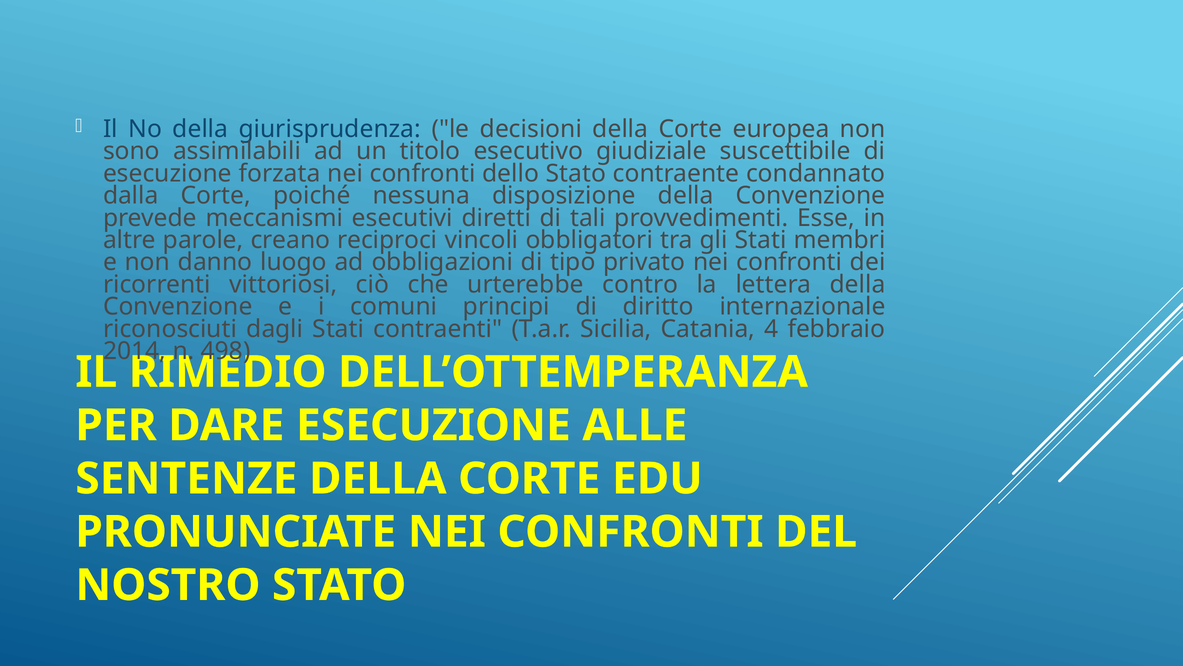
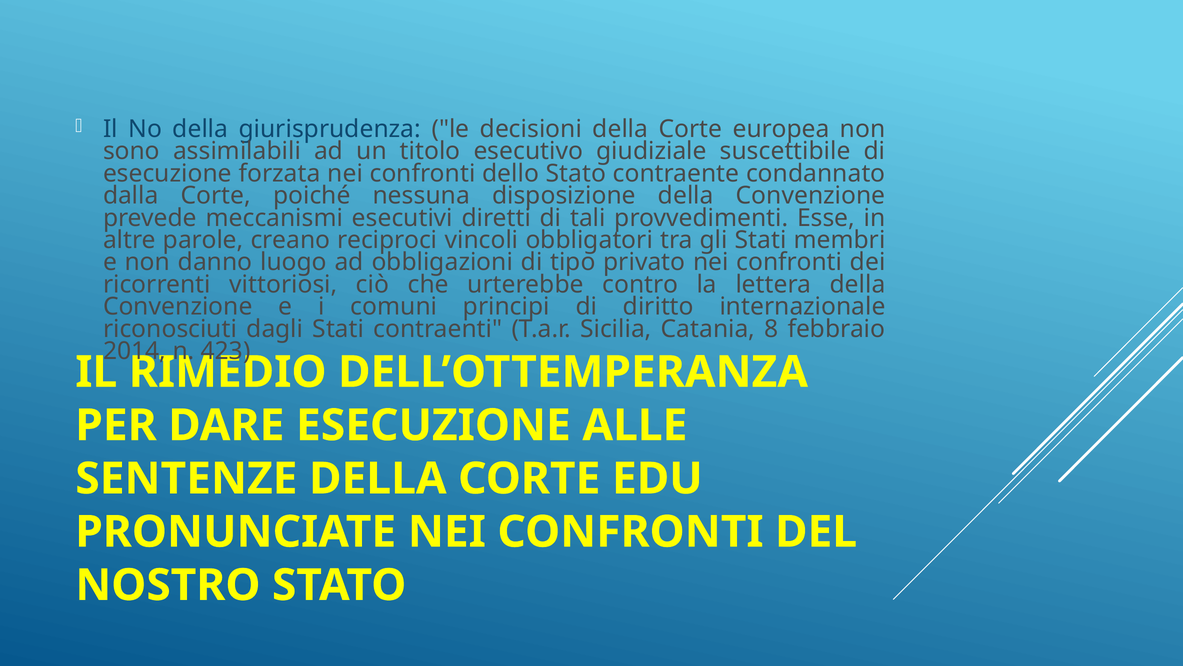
4: 4 -> 8
498: 498 -> 423
